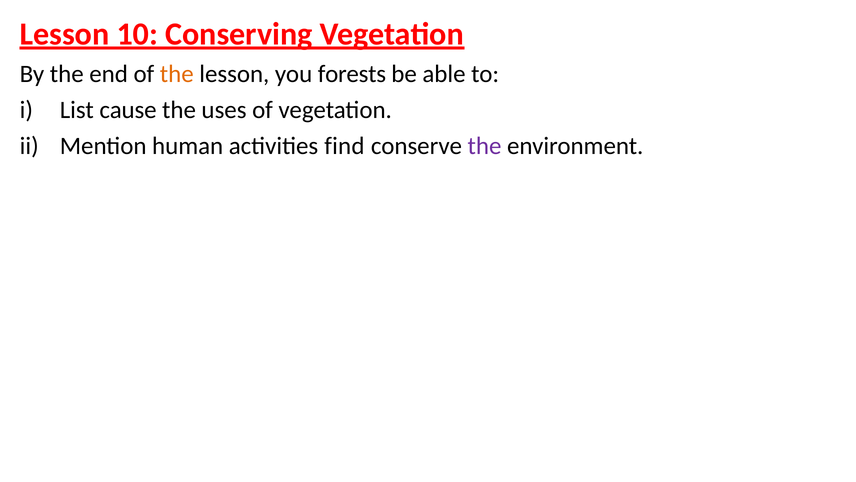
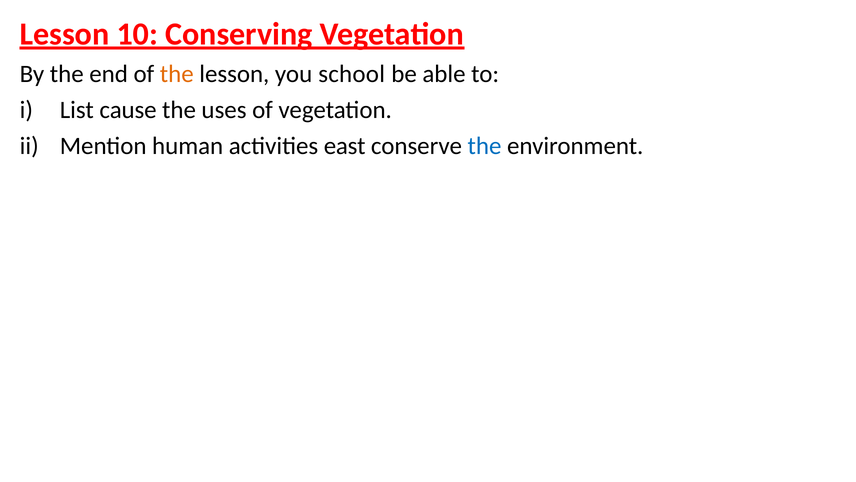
forests: forests -> school
find: find -> east
the at (485, 146) colour: purple -> blue
